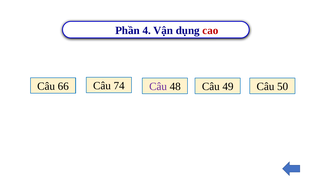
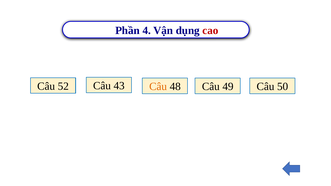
74: 74 -> 43
66: 66 -> 52
Câu at (158, 87) colour: purple -> orange
